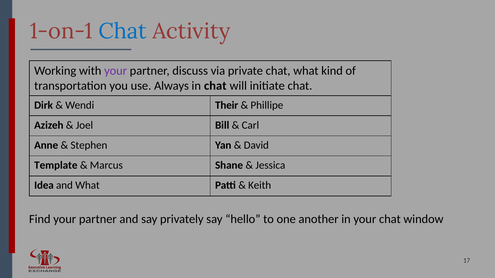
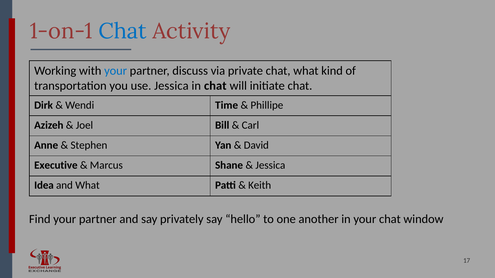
your at (116, 71) colour: purple -> blue
use Always: Always -> Jessica
Their: Their -> Time
Template: Template -> Executive
